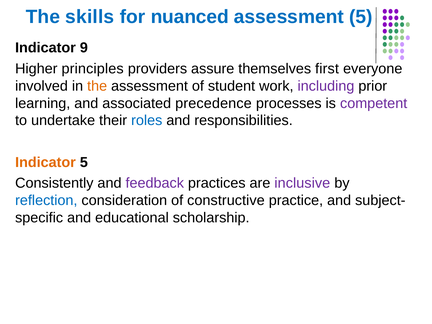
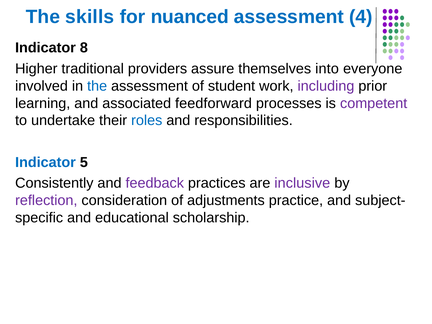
assessment 5: 5 -> 4
9: 9 -> 8
principles: principles -> traditional
first: first -> into
the at (97, 86) colour: orange -> blue
precedence: precedence -> feedforward
Indicator at (45, 162) colour: orange -> blue
reflection colour: blue -> purple
constructive: constructive -> adjustments
